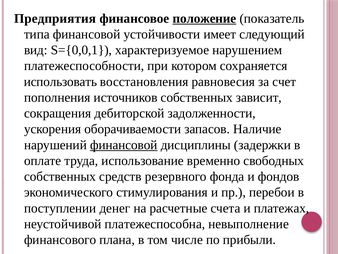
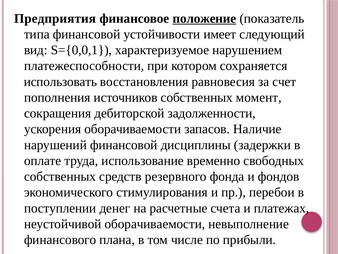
зависит: зависит -> момент
финансовой at (124, 145) underline: present -> none
неустойчивой платежеспособна: платежеспособна -> оборачиваемости
